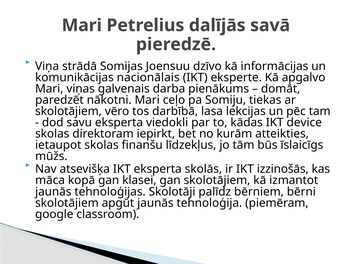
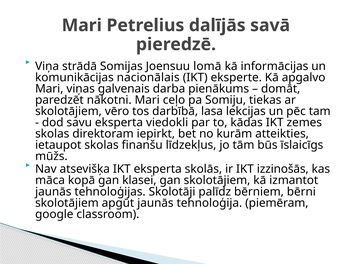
dzīvo: dzīvo -> lomā
device: device -> zemes
